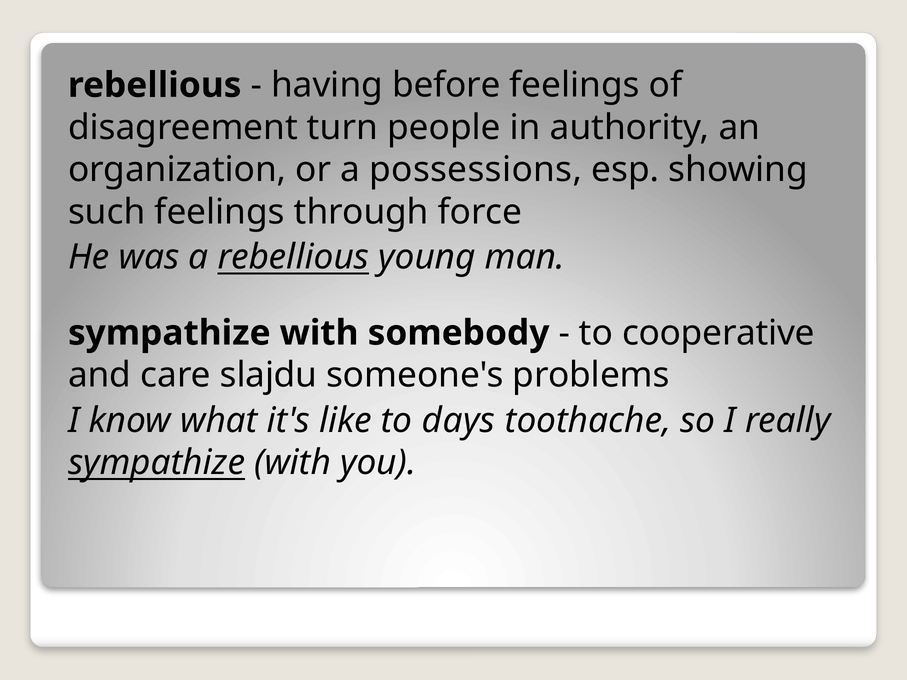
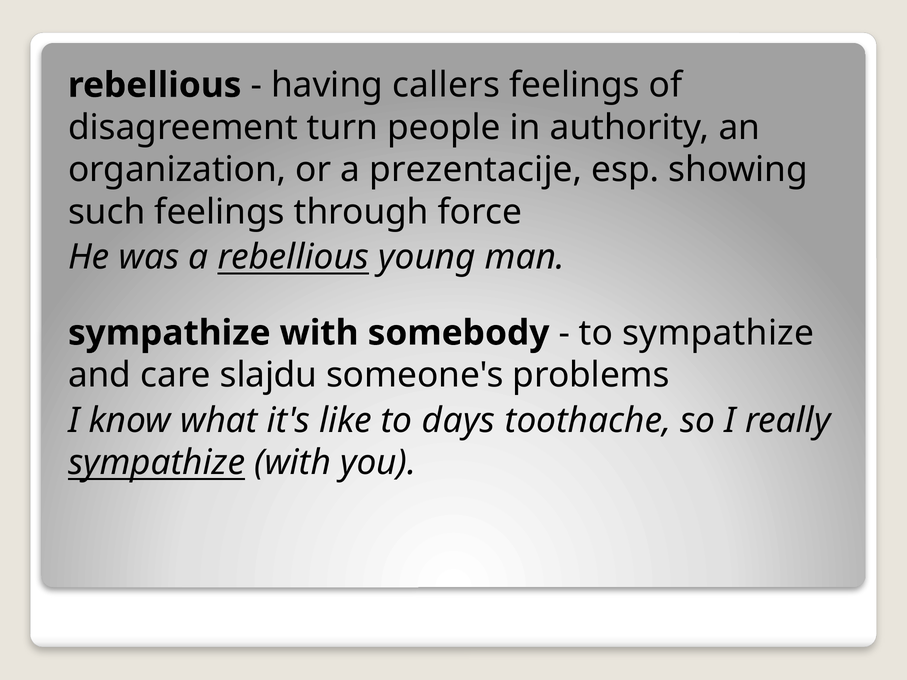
before: before -> callers
possessions: possessions -> prezentacije
to cooperative: cooperative -> sympathize
